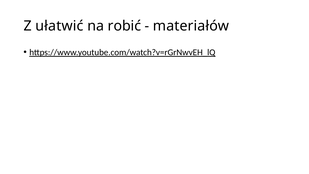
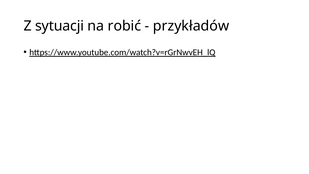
ułatwić: ułatwić -> sytuacji
materiałów: materiałów -> przykładów
